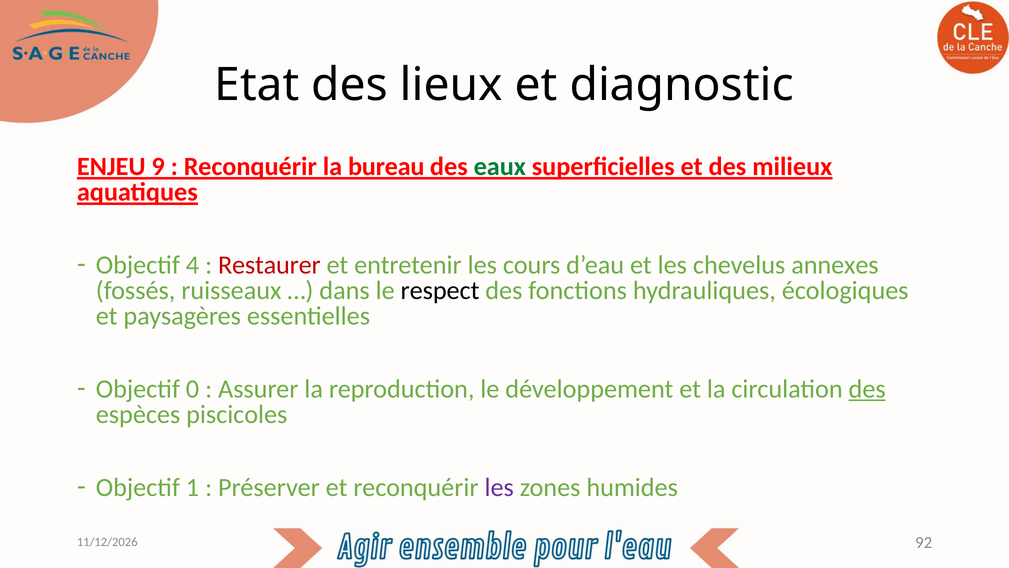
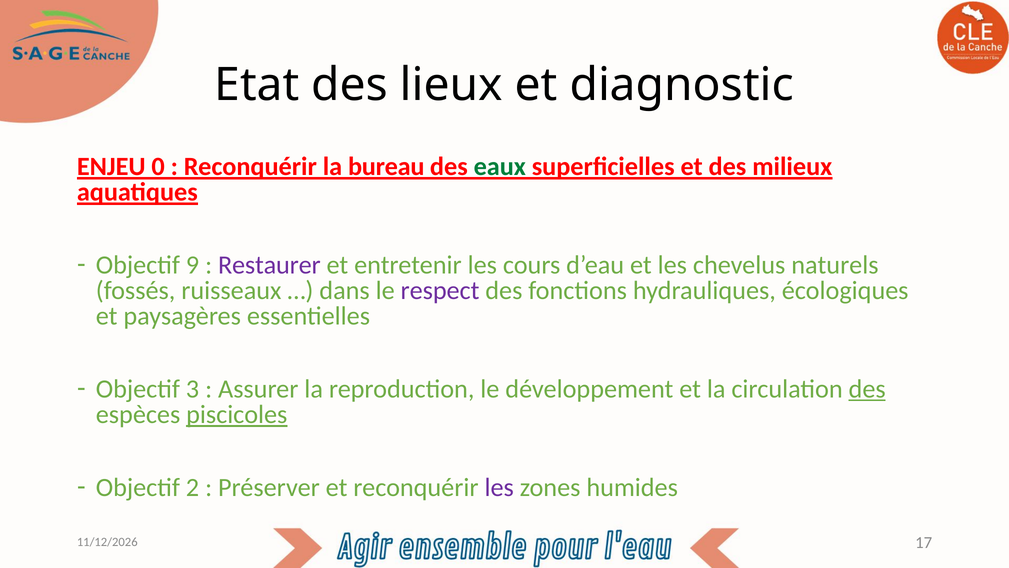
9: 9 -> 0
4: 4 -> 9
Restaurer colour: red -> purple
annexes: annexes -> naturels
respect colour: black -> purple
0: 0 -> 3
piscicoles underline: none -> present
1: 1 -> 2
92: 92 -> 17
